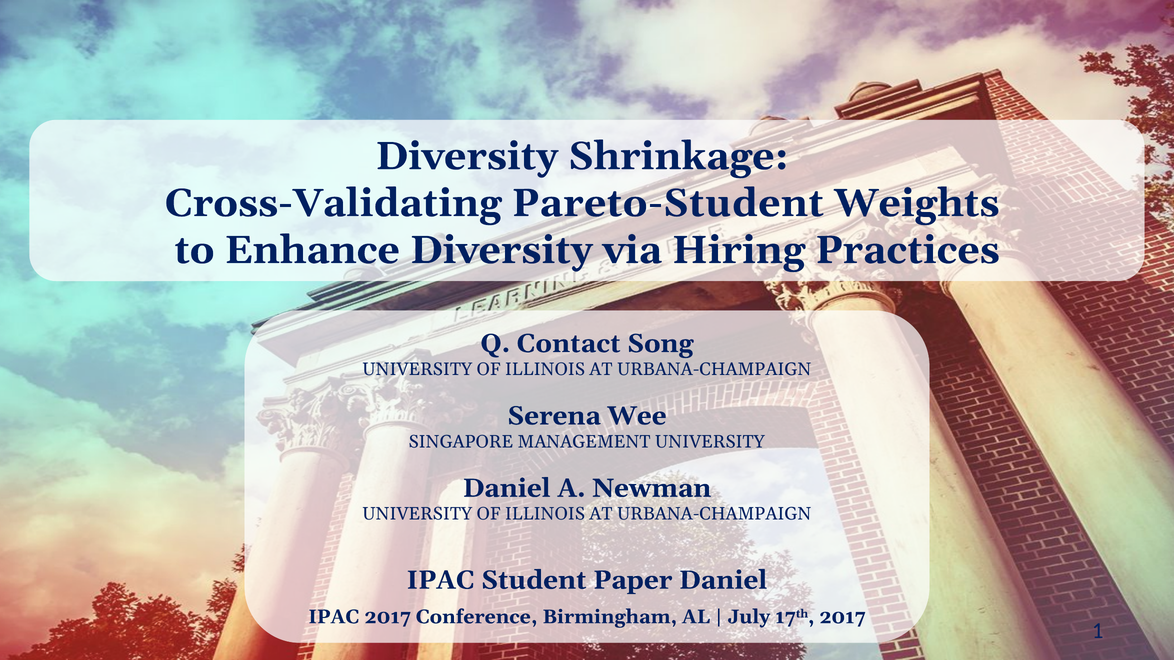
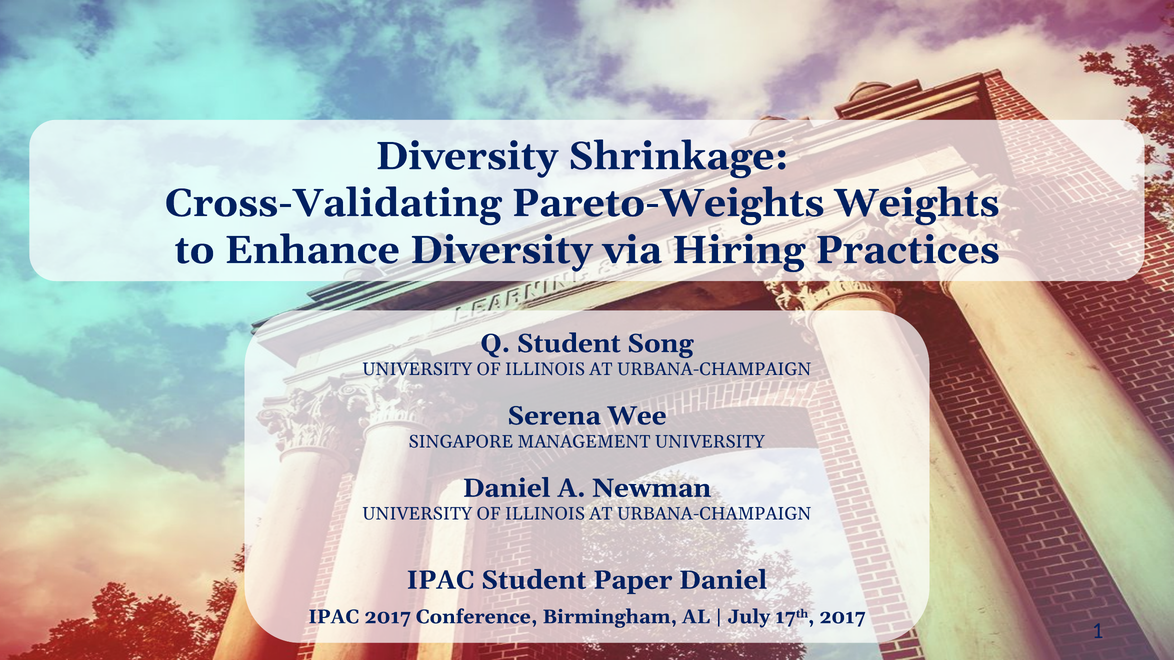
Pareto-Student: Pareto-Student -> Pareto-Weights
Q Contact: Contact -> Student
